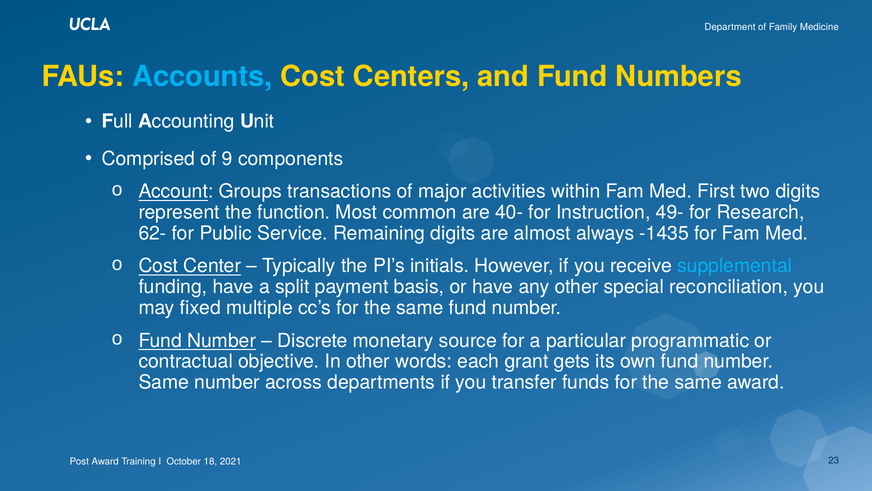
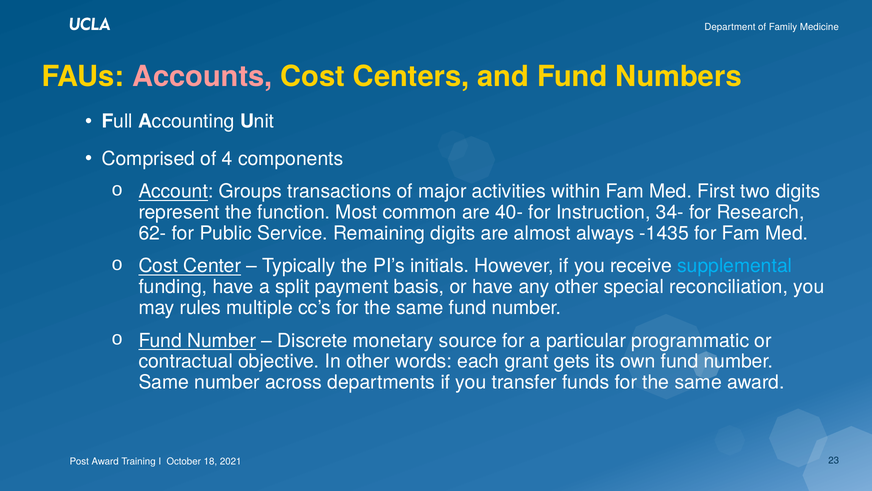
Accounts colour: light blue -> pink
9: 9 -> 4
49-: 49- -> 34-
fixed: fixed -> rules
